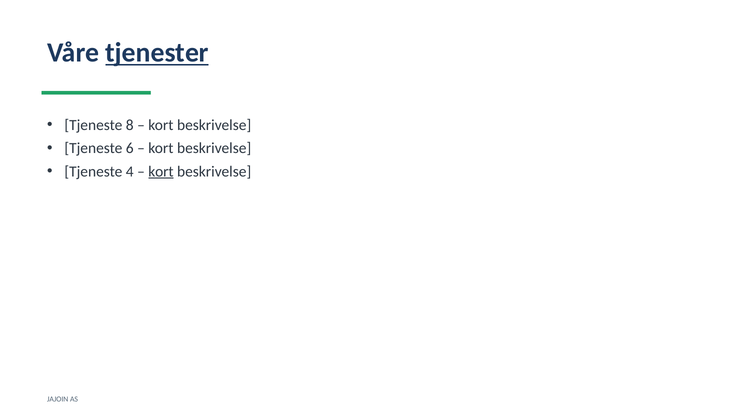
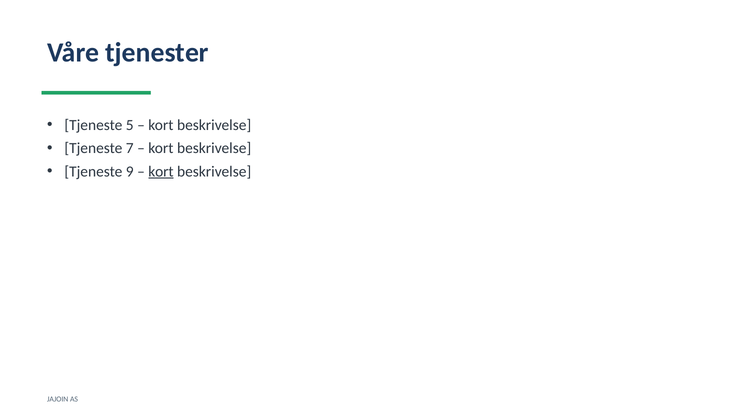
tjenester underline: present -> none
8: 8 -> 5
6: 6 -> 7
4: 4 -> 9
